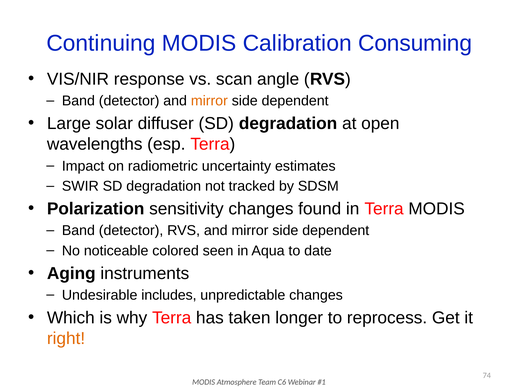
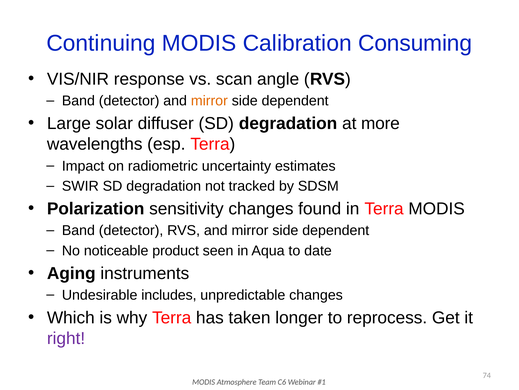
open: open -> more
colored: colored -> product
right colour: orange -> purple
